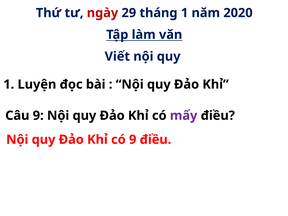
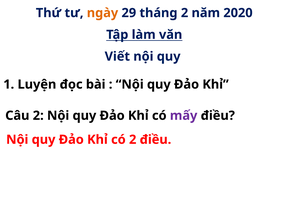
ngày colour: red -> orange
tháng 1: 1 -> 2
Câu 9: 9 -> 2
có 9: 9 -> 2
